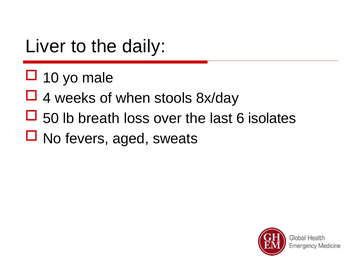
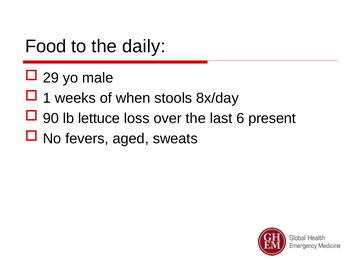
Liver: Liver -> Food
10: 10 -> 29
4: 4 -> 1
50: 50 -> 90
breath: breath -> lettuce
isolates: isolates -> present
